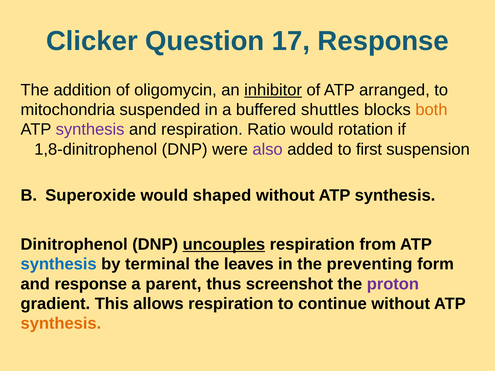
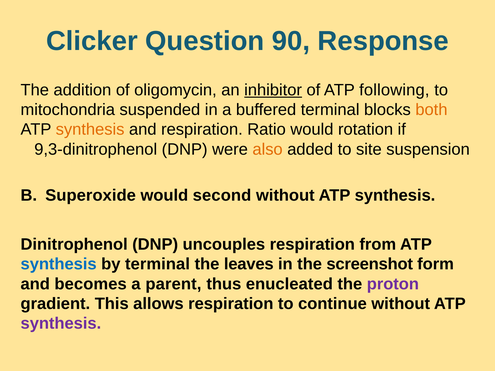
17: 17 -> 90
arranged: arranged -> following
buffered shuttles: shuttles -> terminal
synthesis at (90, 130) colour: purple -> orange
1,8-dinitrophenol: 1,8-dinitrophenol -> 9,3-dinitrophenol
also colour: purple -> orange
first: first -> site
shaped: shaped -> second
uncouples underline: present -> none
preventing: preventing -> screenshot
and response: response -> becomes
screenshot: screenshot -> enucleated
synthesis at (61, 324) colour: orange -> purple
